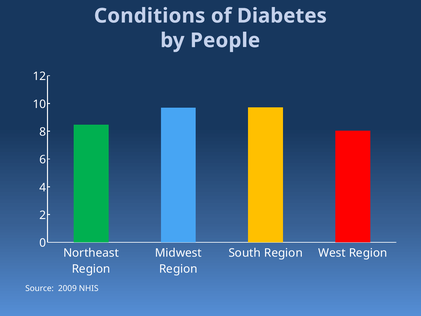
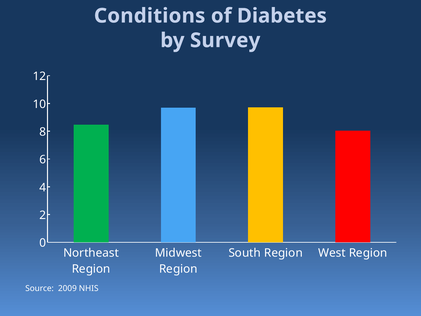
People: People -> Survey
